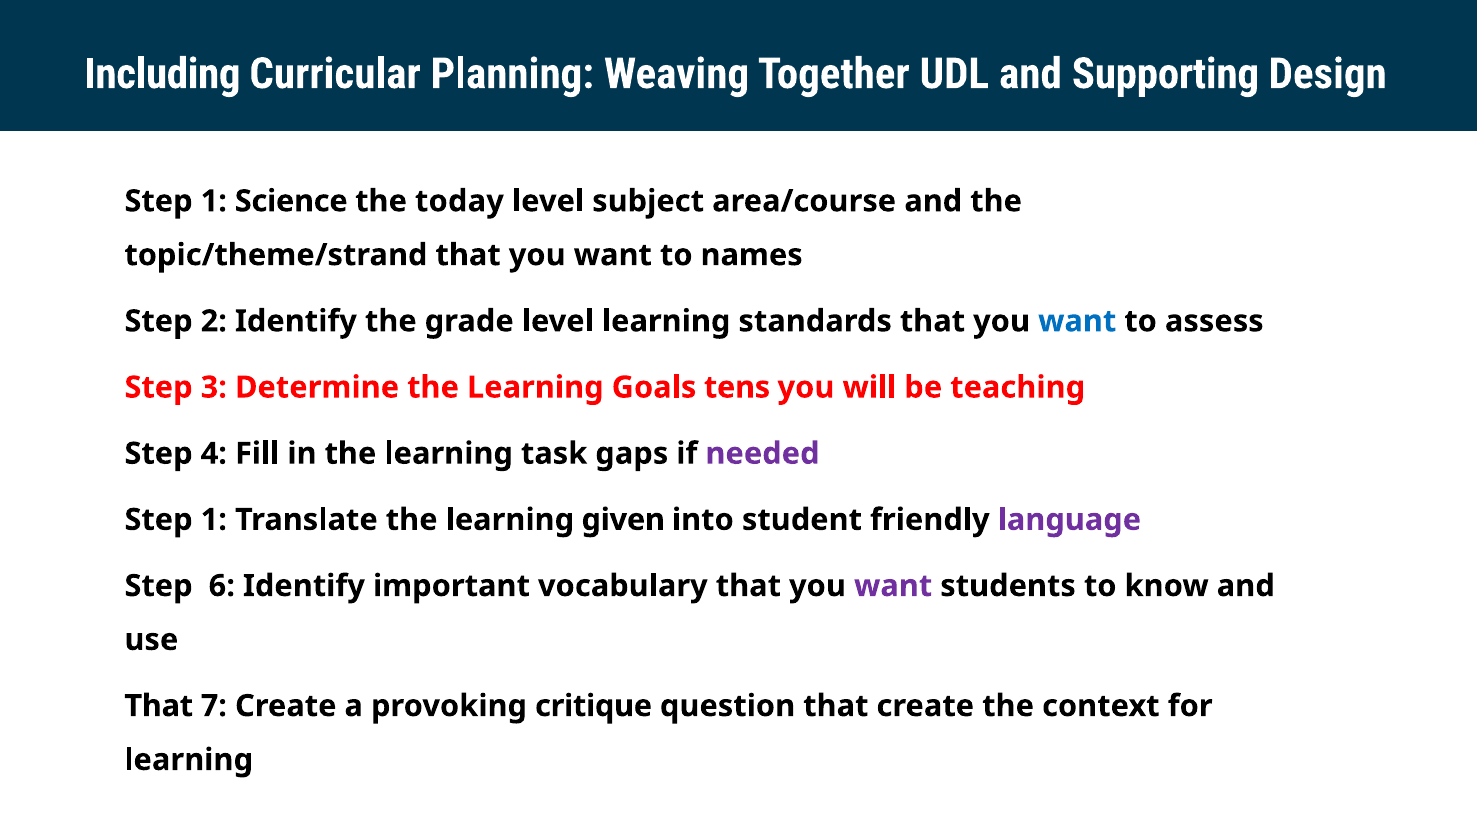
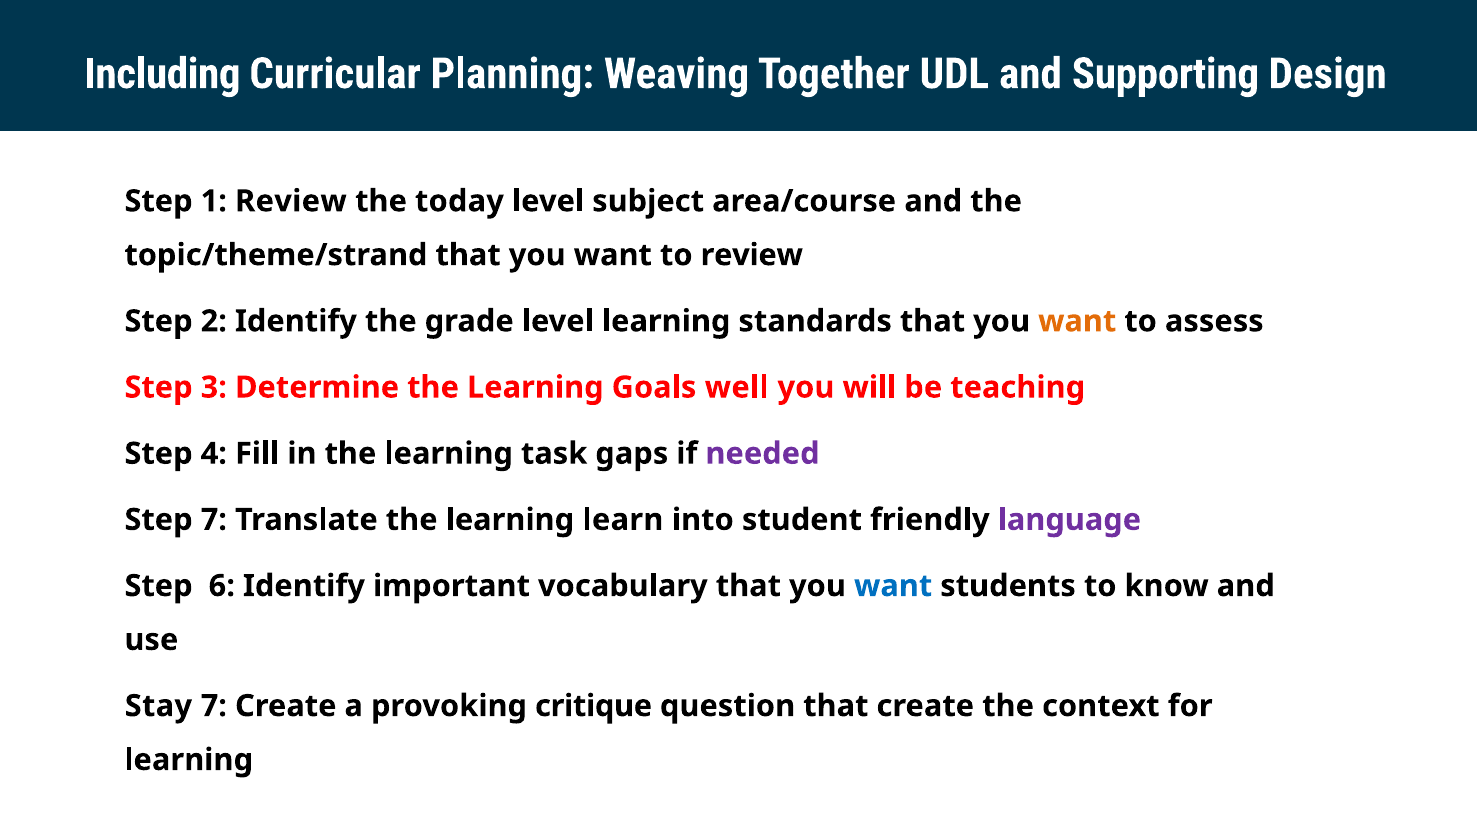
1 Science: Science -> Review
to names: names -> review
want at (1077, 321) colour: blue -> orange
tens: tens -> well
1 at (214, 520): 1 -> 7
given: given -> learn
want at (893, 586) colour: purple -> blue
That at (159, 706): That -> Stay
